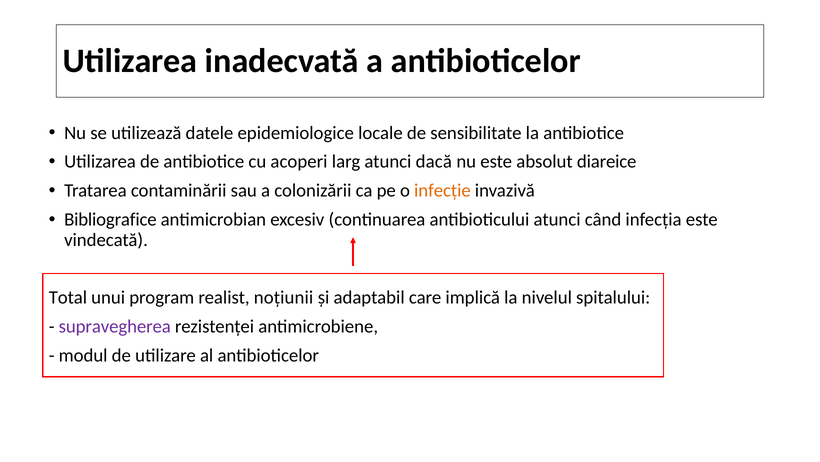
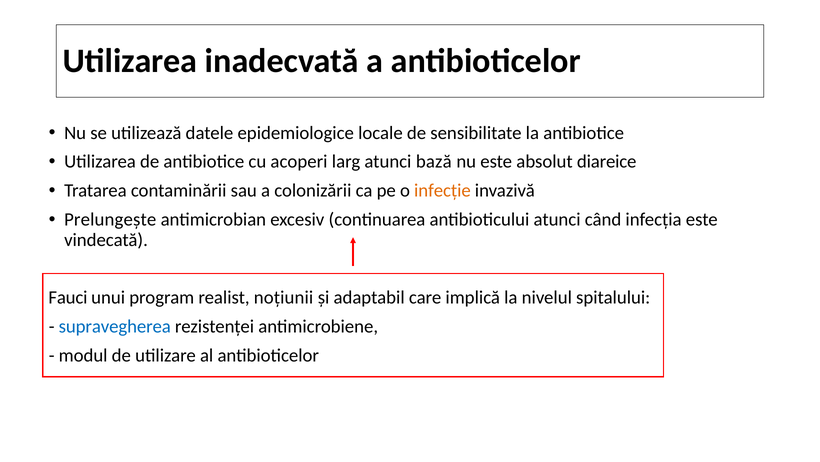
dacă: dacă -> bază
Bibliografice: Bibliografice -> Prelungește
Total: Total -> Fauci
supravegherea colour: purple -> blue
